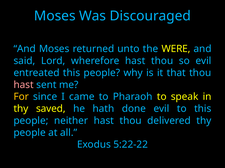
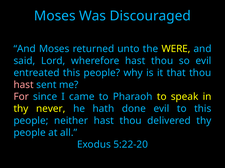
For colour: yellow -> pink
saved: saved -> never
5:22-22: 5:22-22 -> 5:22-20
